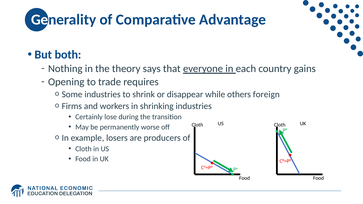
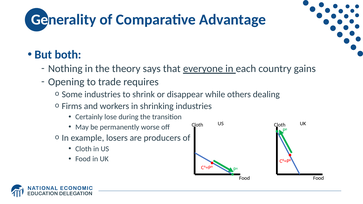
foreign: foreign -> dealing
